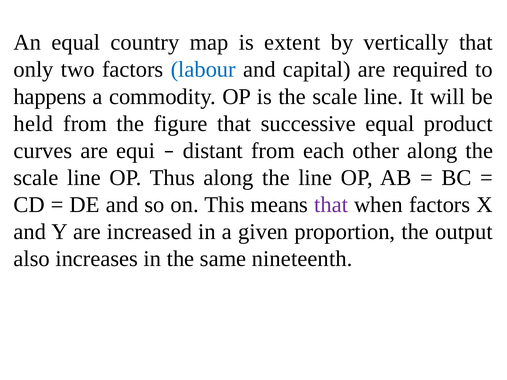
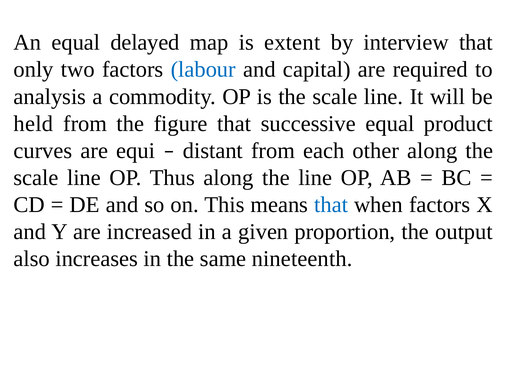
country: country -> delayed
vertically: vertically -> interview
happens: happens -> analysis
that at (331, 205) colour: purple -> blue
